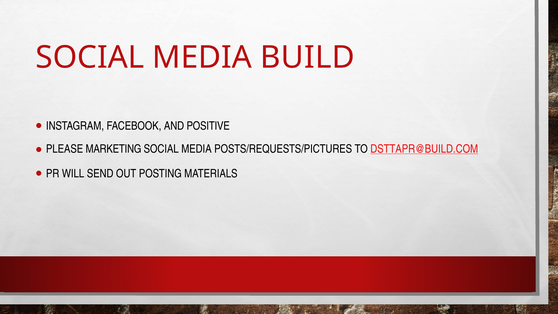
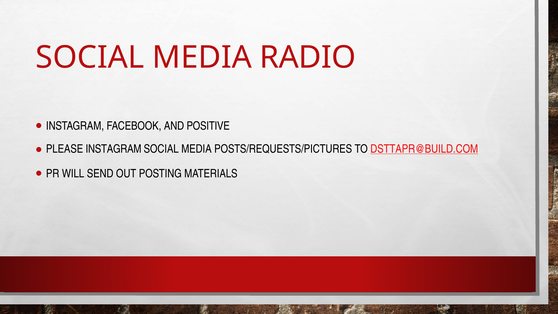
BUILD: BUILD -> RADIO
PLEASE MARKETING: MARKETING -> INSTAGRAM
